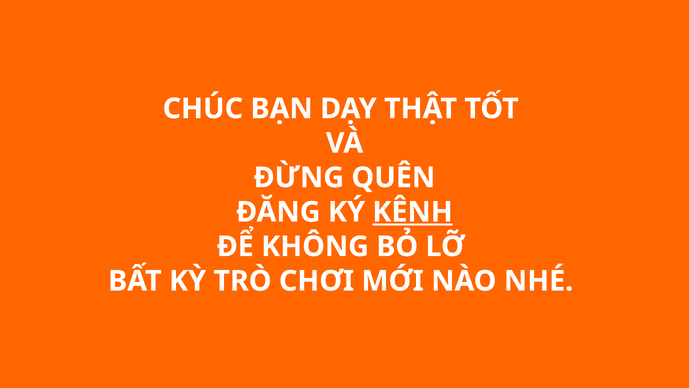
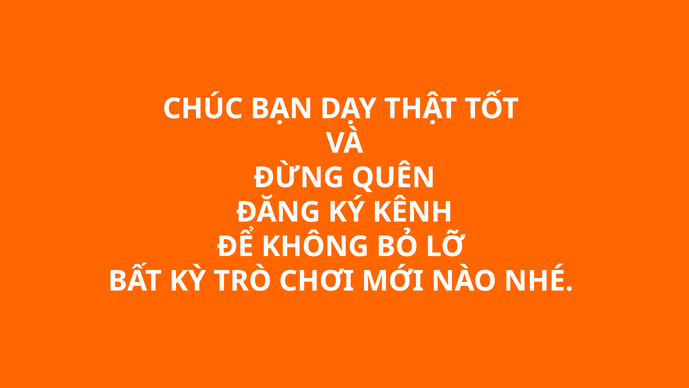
KÊNH underline: present -> none
